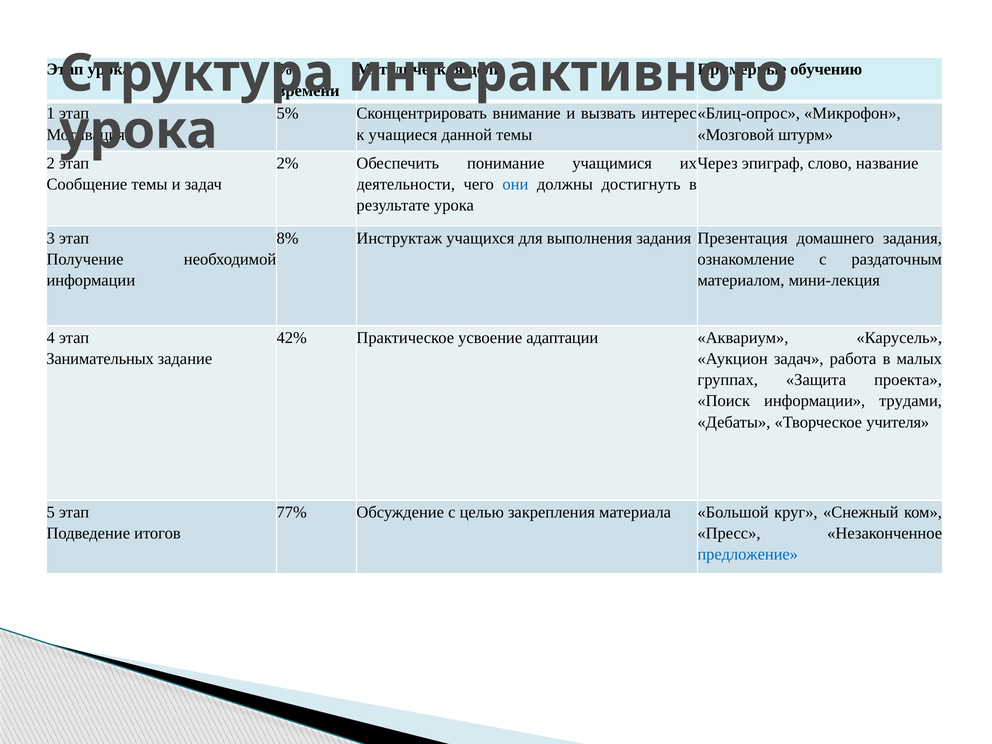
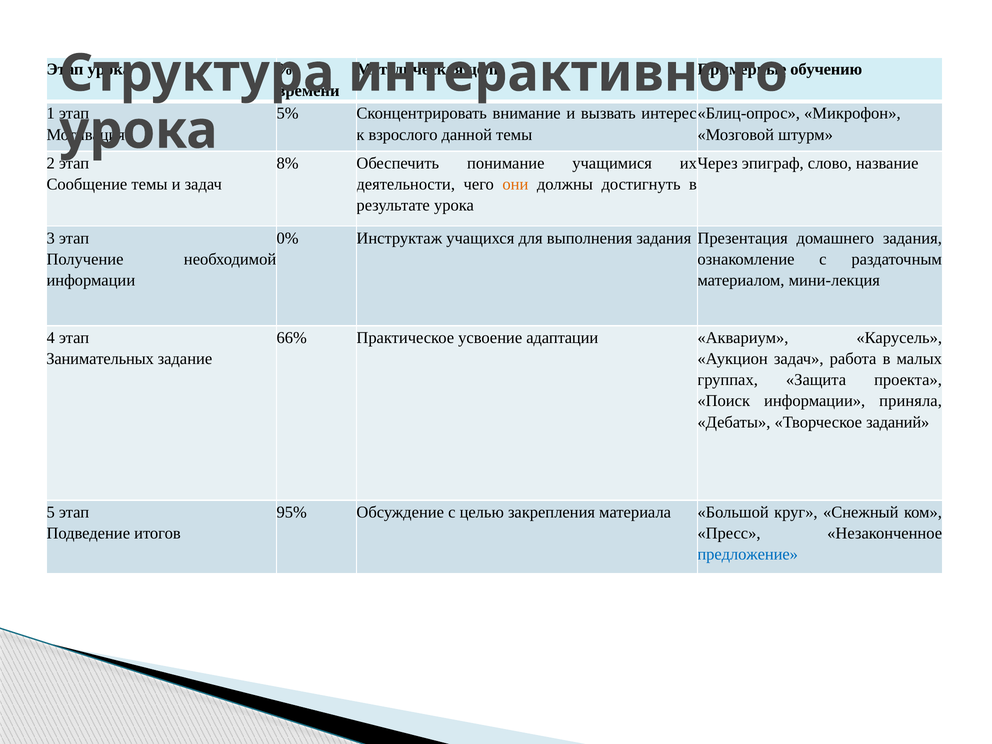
учащиеся: учащиеся -> взрослого
2%: 2% -> 8%
они colour: blue -> orange
8%: 8% -> 0%
42%: 42% -> 66%
трудами: трудами -> приняла
учителя: учителя -> заданий
77%: 77% -> 95%
